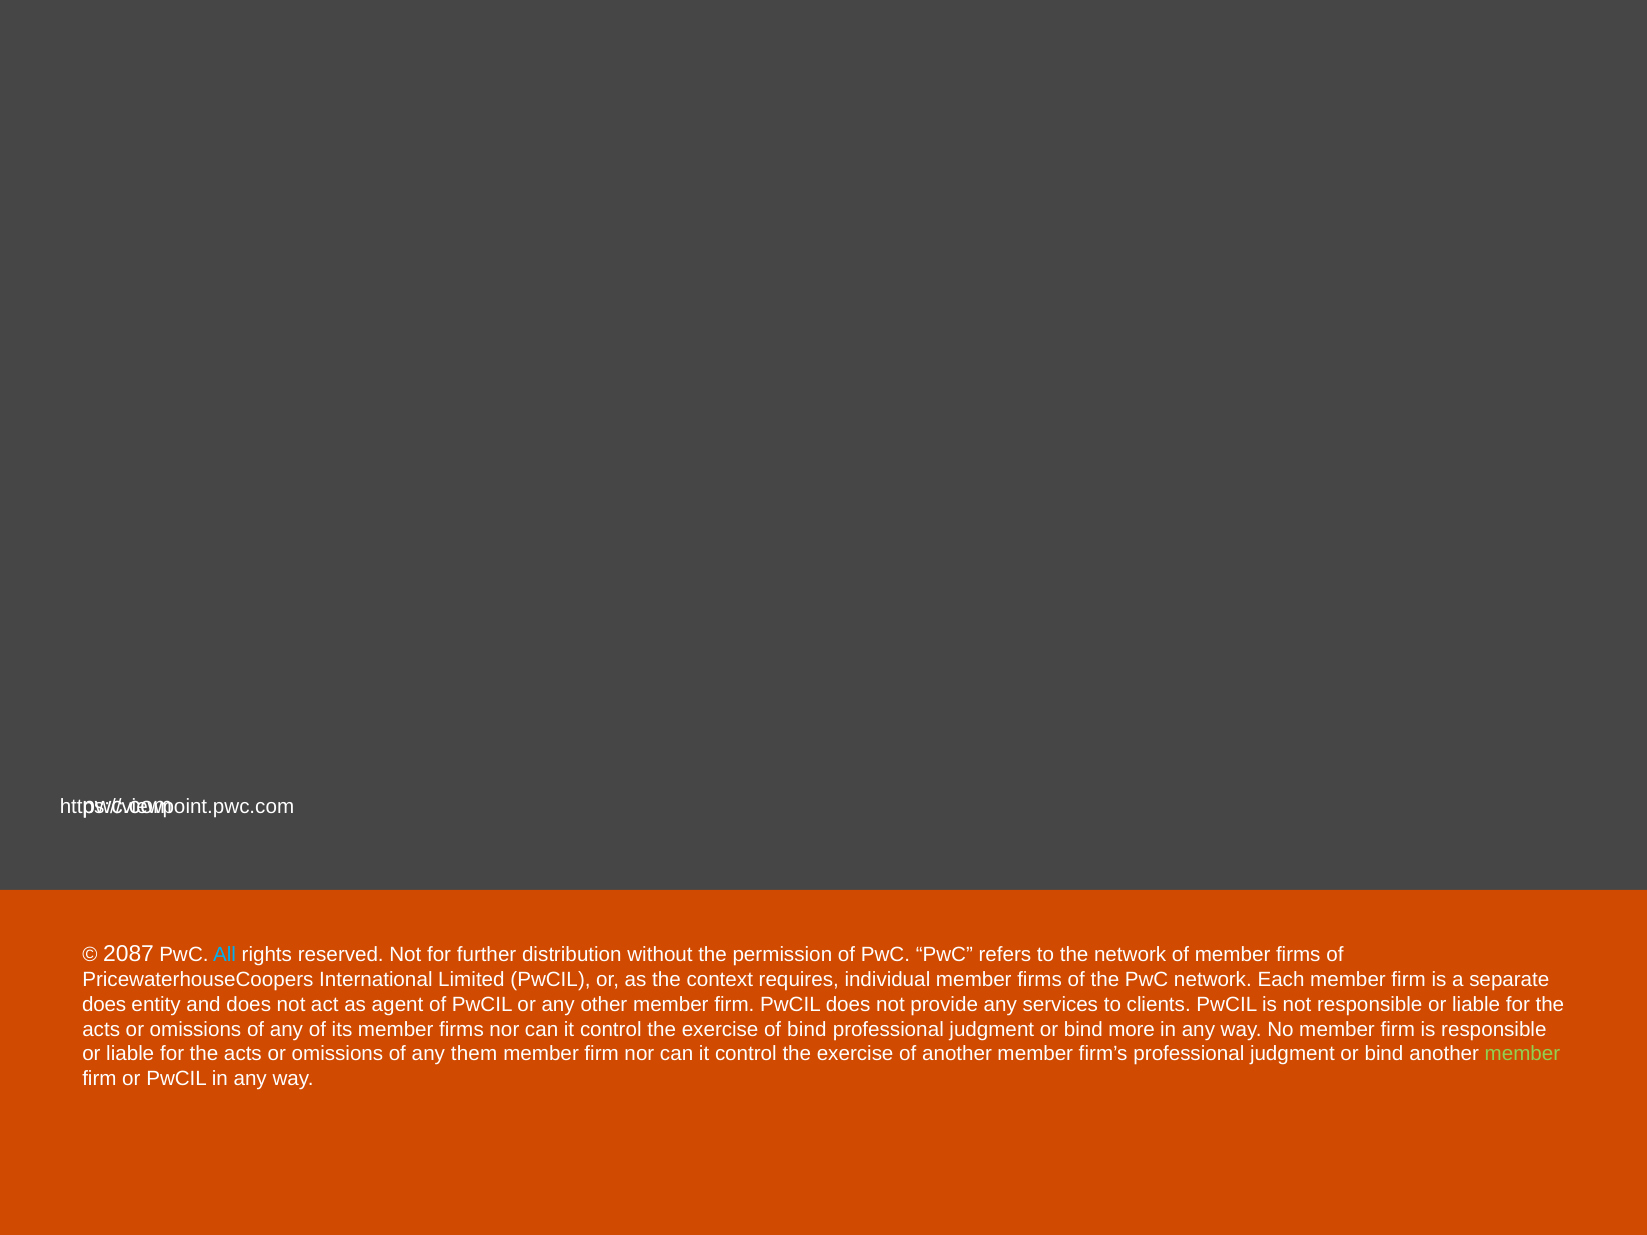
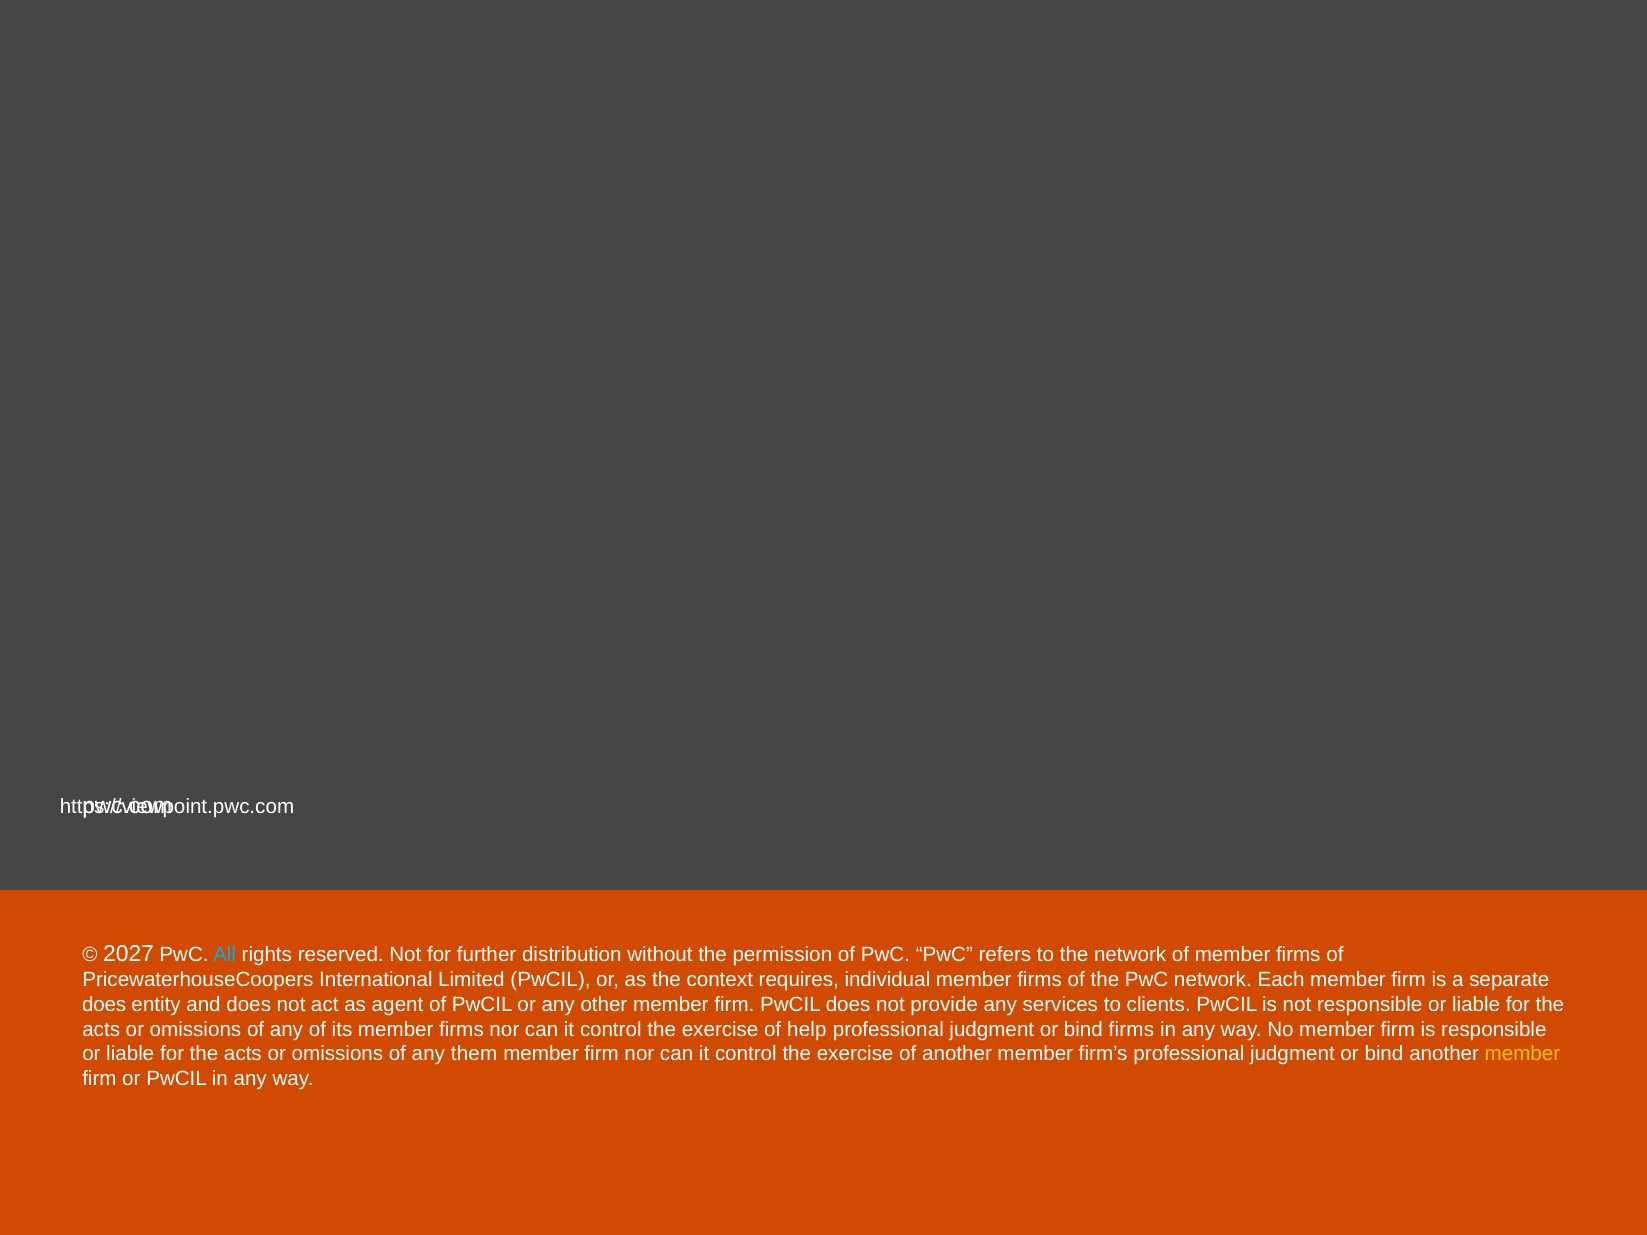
2087: 2087 -> 2027
of bind: bind -> help
bind more: more -> firms
member at (1522, 1054) colour: light green -> yellow
